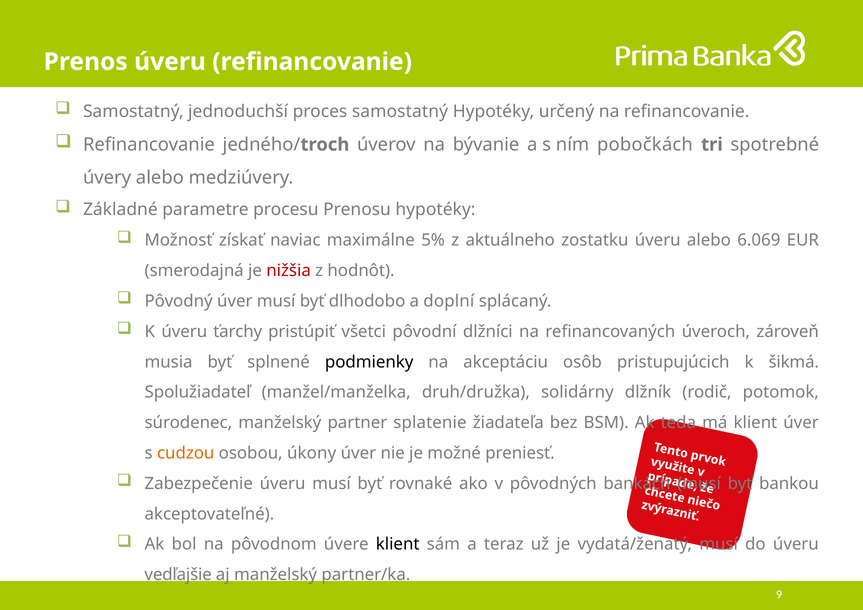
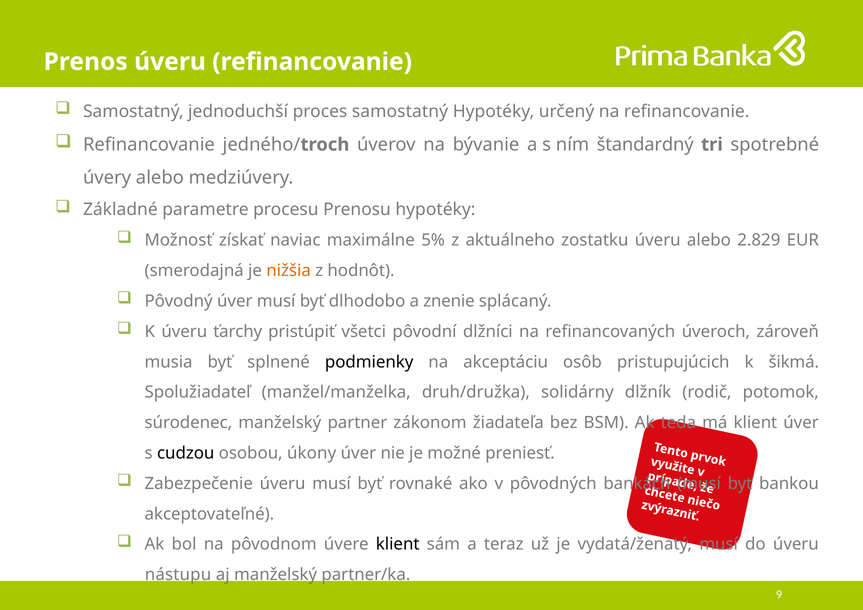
pobočkách: pobočkách -> štandardný
6.069: 6.069 -> 2.829
nižšia colour: red -> orange
doplní: doplní -> znenie
splatenie: splatenie -> zákonom
cudzou colour: orange -> black
vedľajšie: vedľajšie -> nástupu
